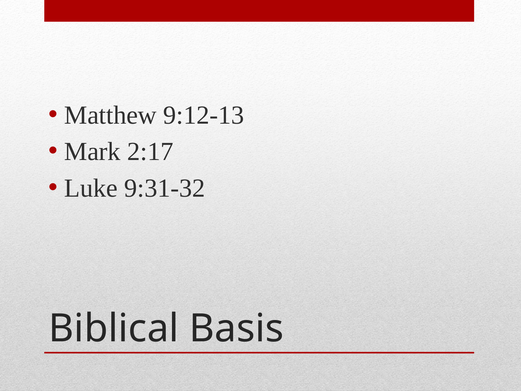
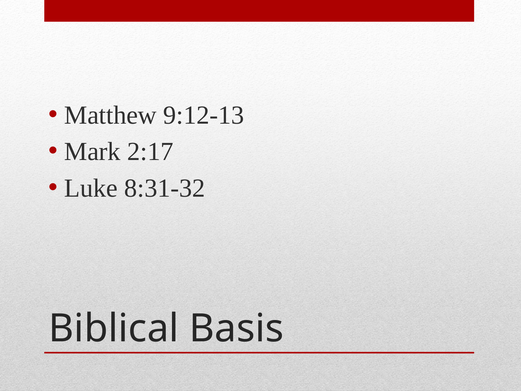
9:31-32: 9:31-32 -> 8:31-32
